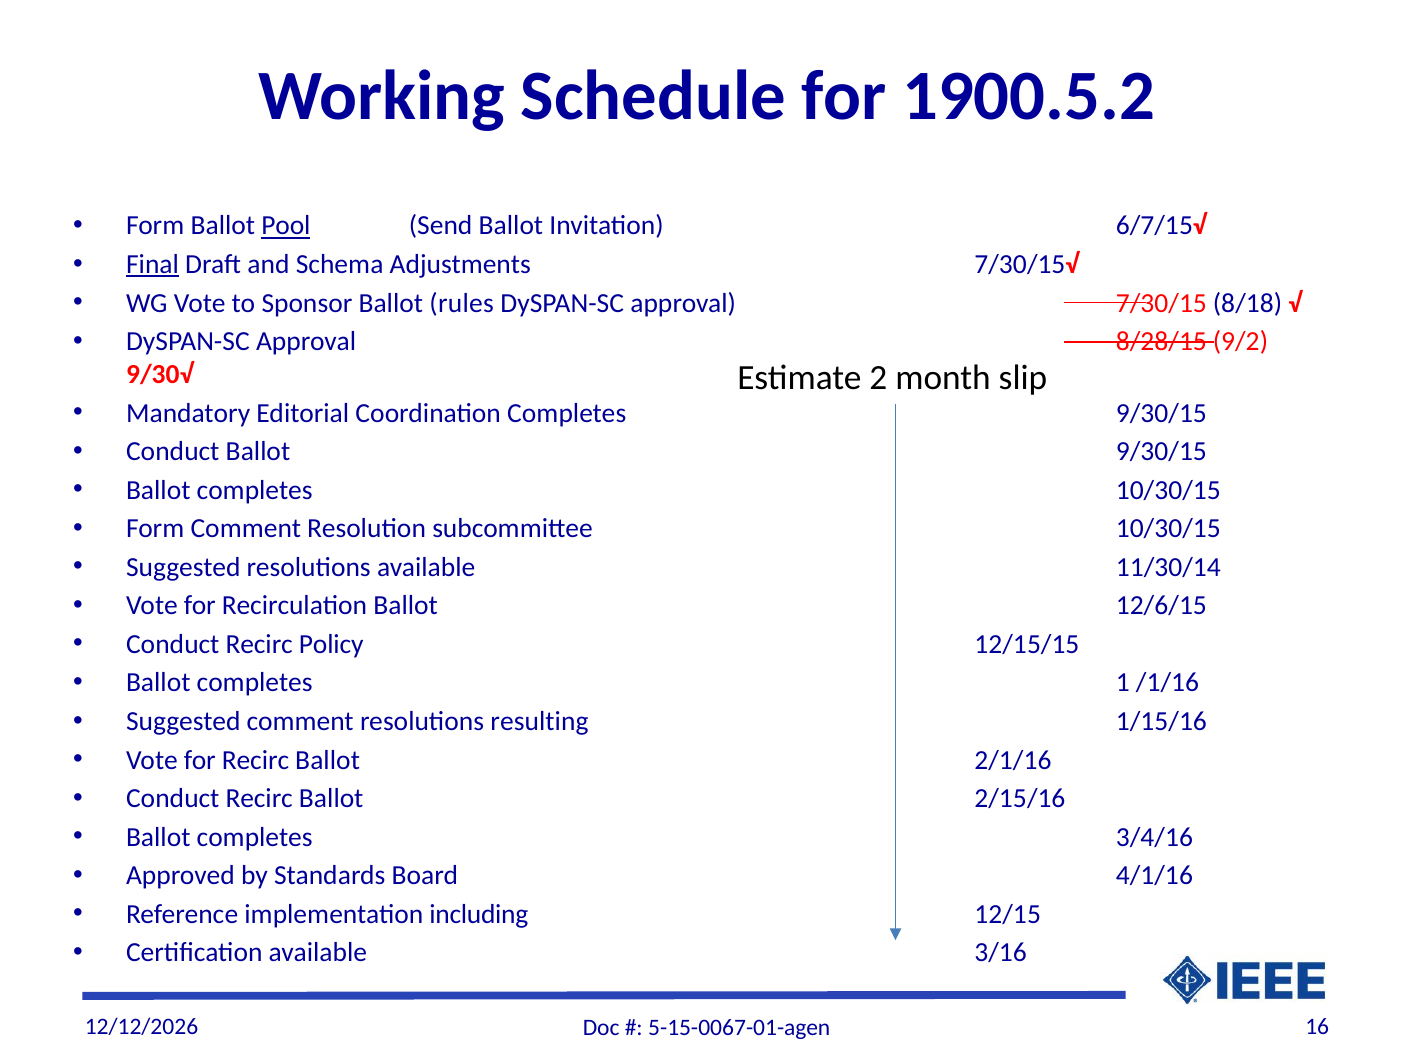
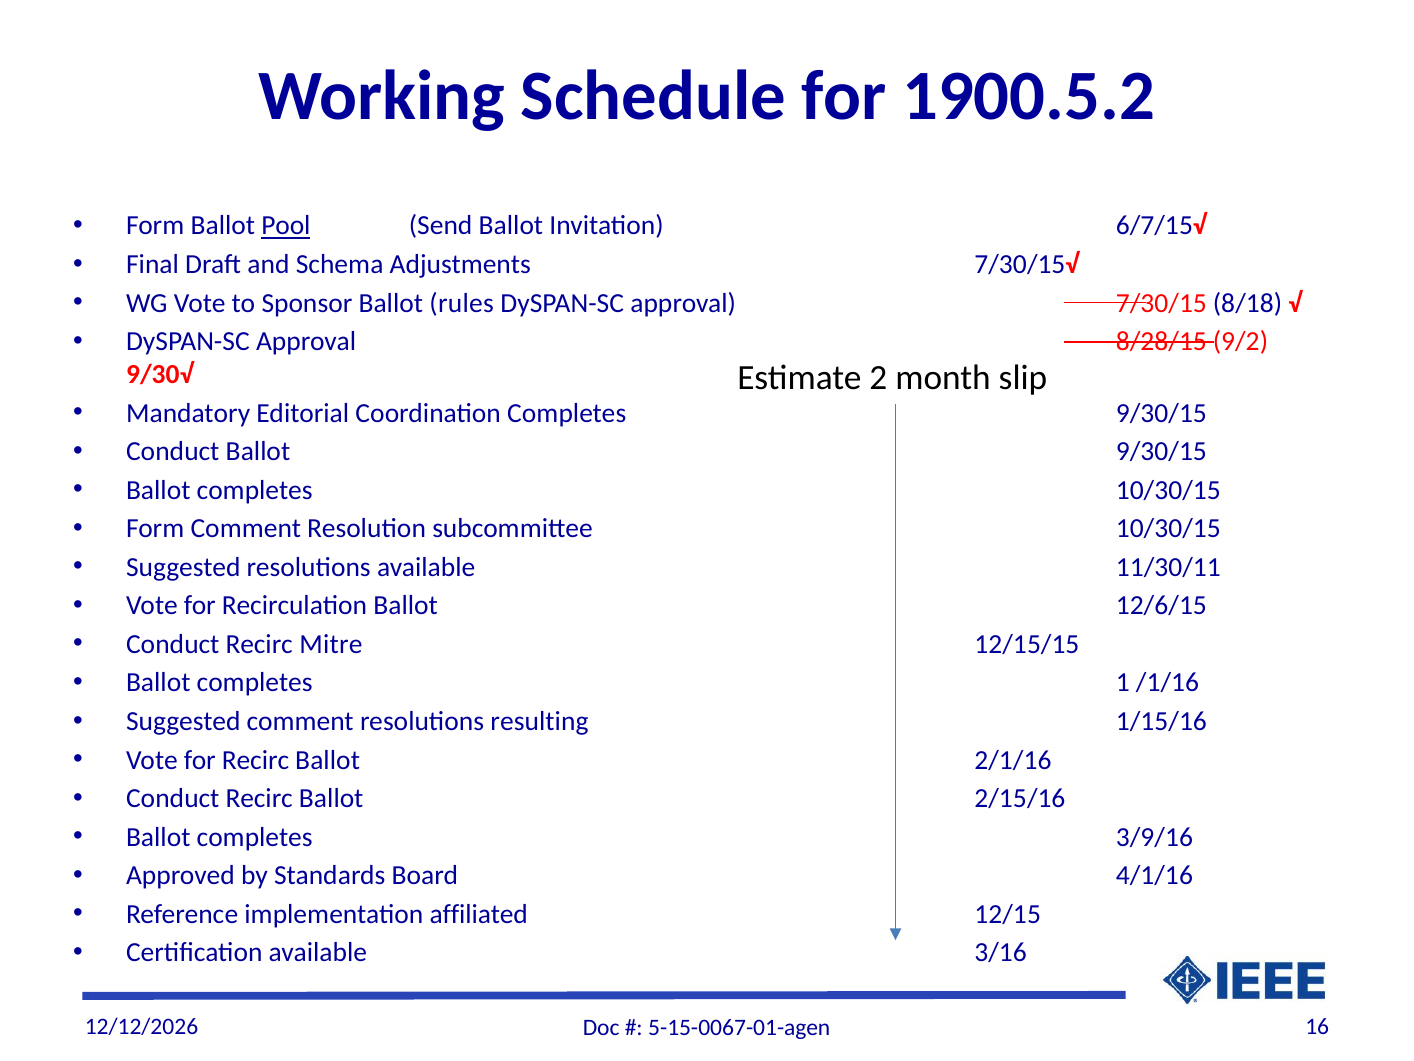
Final underline: present -> none
11/30/14: 11/30/14 -> 11/30/11
Policy: Policy -> Mitre
3/4/16: 3/4/16 -> 3/9/16
including: including -> affiliated
